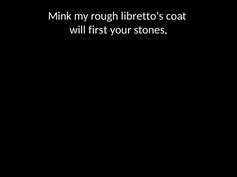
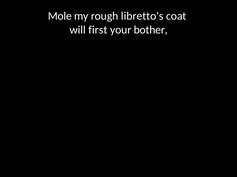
Mink: Mink -> Mole
stones: stones -> bother
